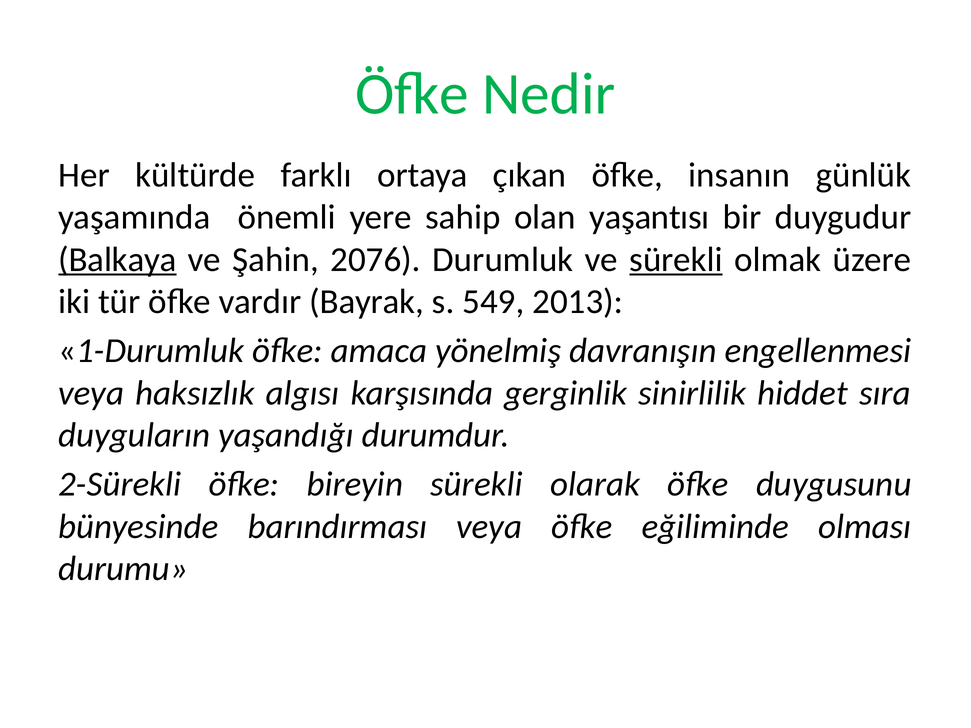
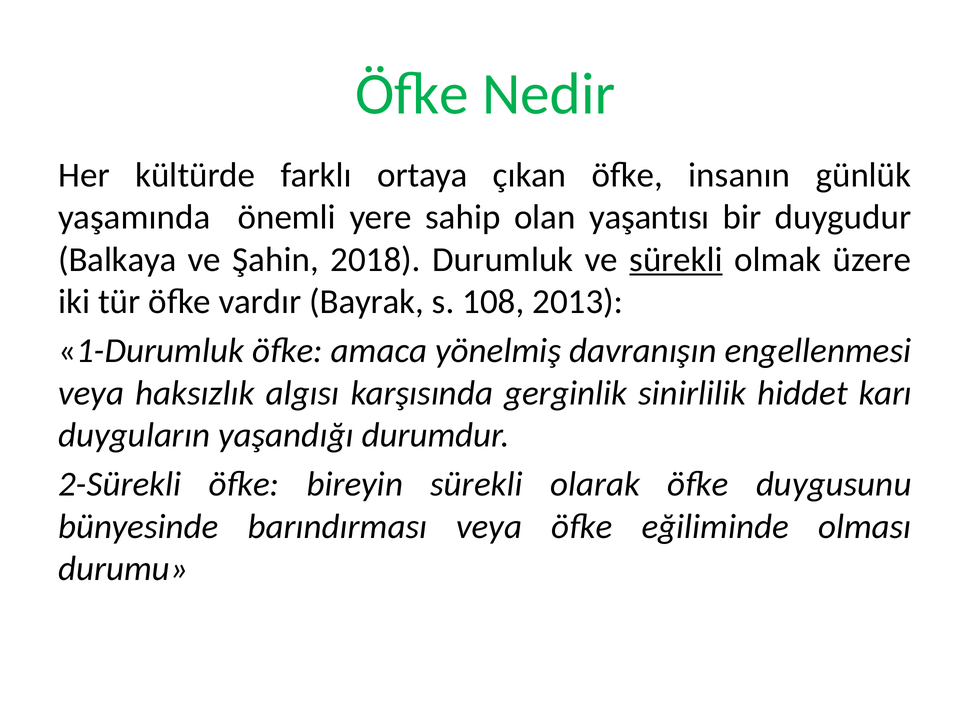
Balkaya underline: present -> none
2076: 2076 -> 2018
549: 549 -> 108
sıra: sıra -> karı
